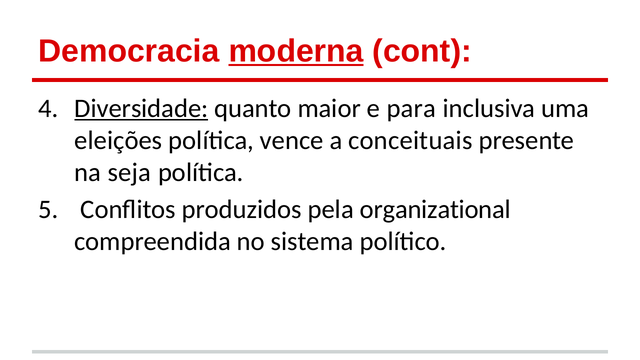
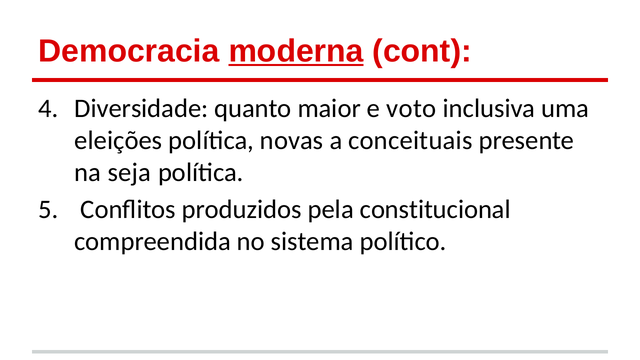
Diversidade underline: present -> none
para: para -> voto
vence: vence -> novas
organizational: organizational -> constitucional
